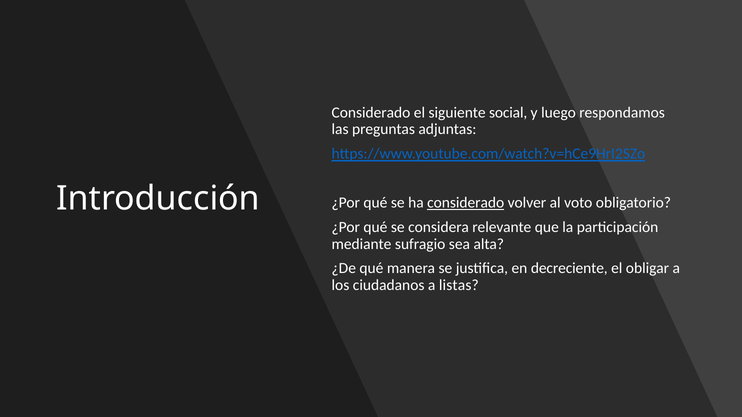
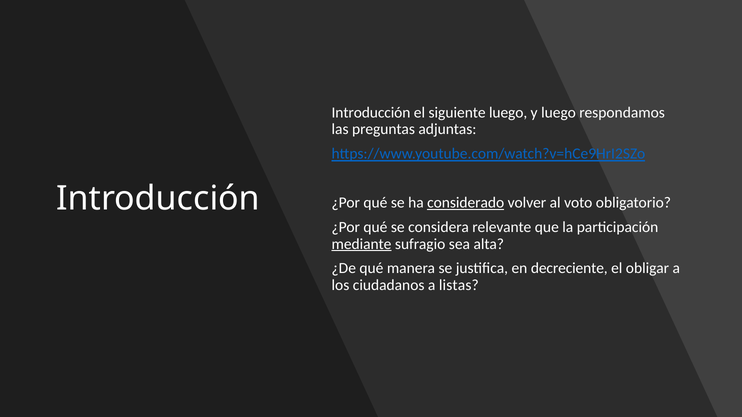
Considerado at (371, 113): Considerado -> Introducción
siguiente social: social -> luego
mediante underline: none -> present
